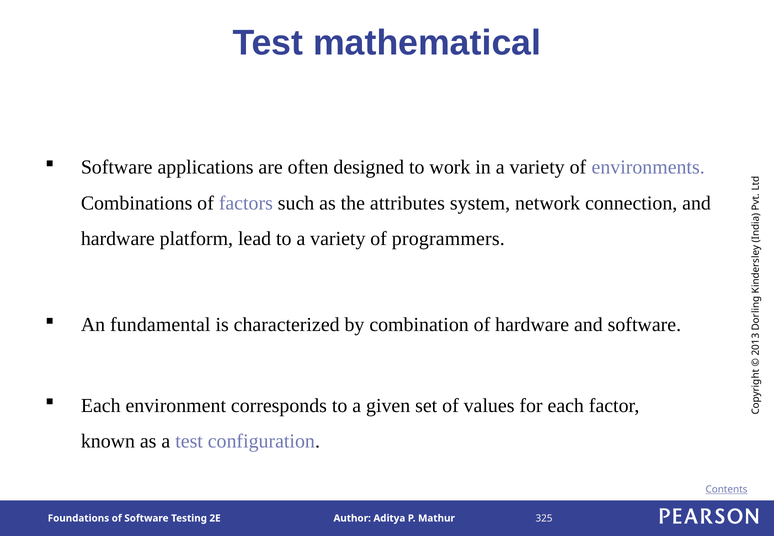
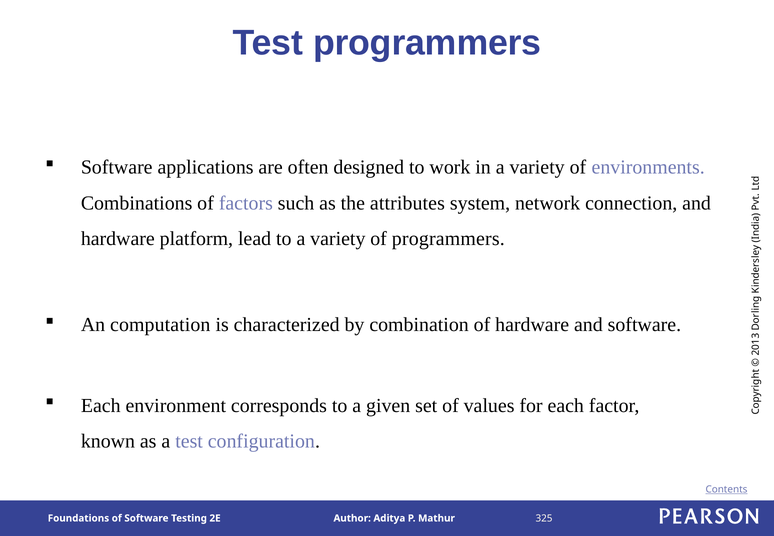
Test mathematical: mathematical -> programmers
fundamental: fundamental -> computation
